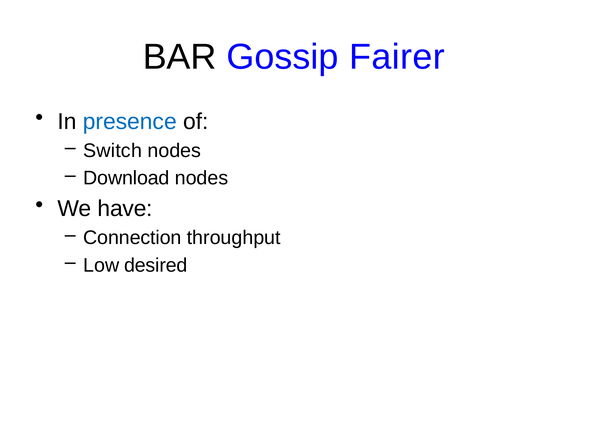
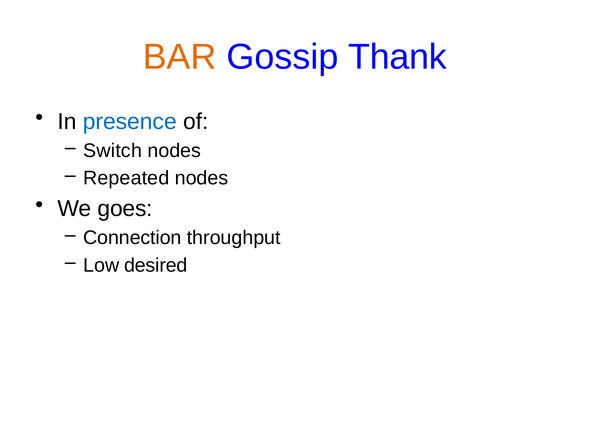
BAR colour: black -> orange
Fairer: Fairer -> Thank
Download: Download -> Repeated
have: have -> goes
